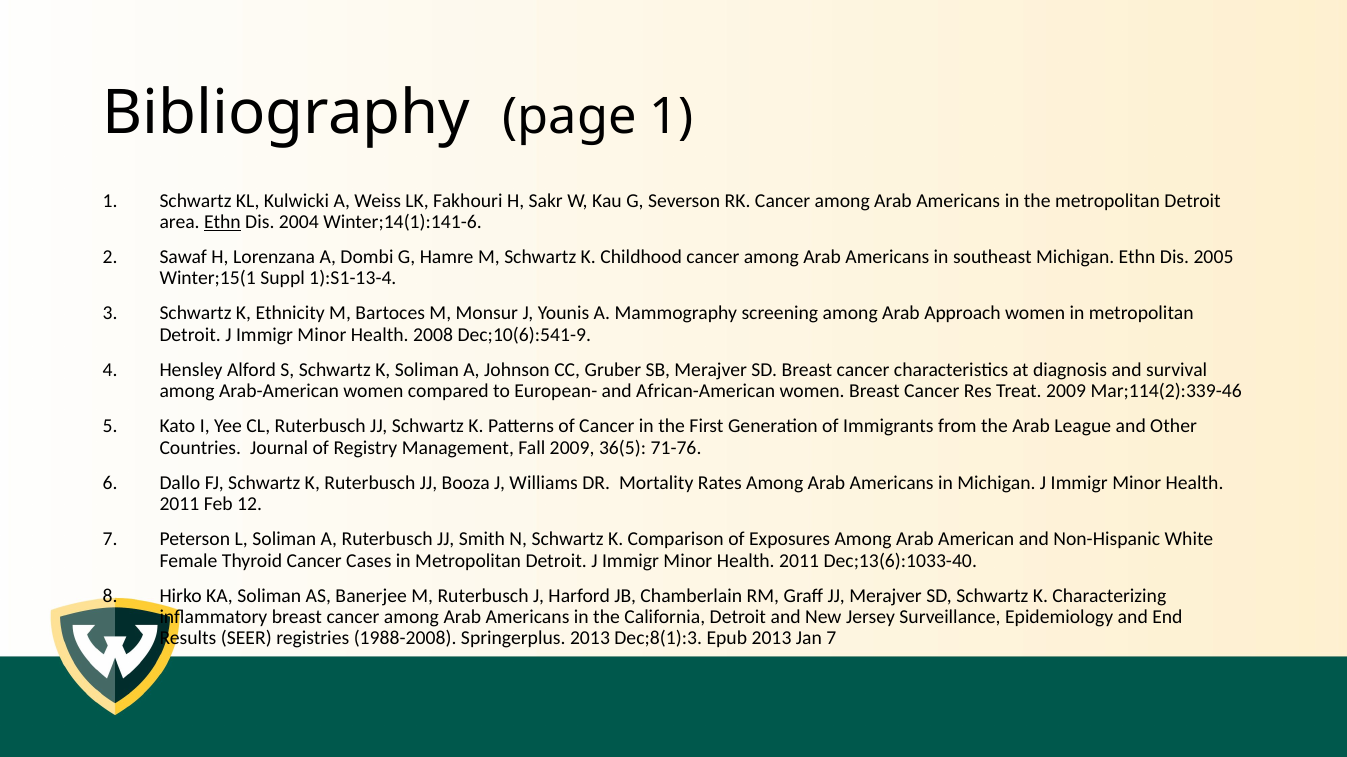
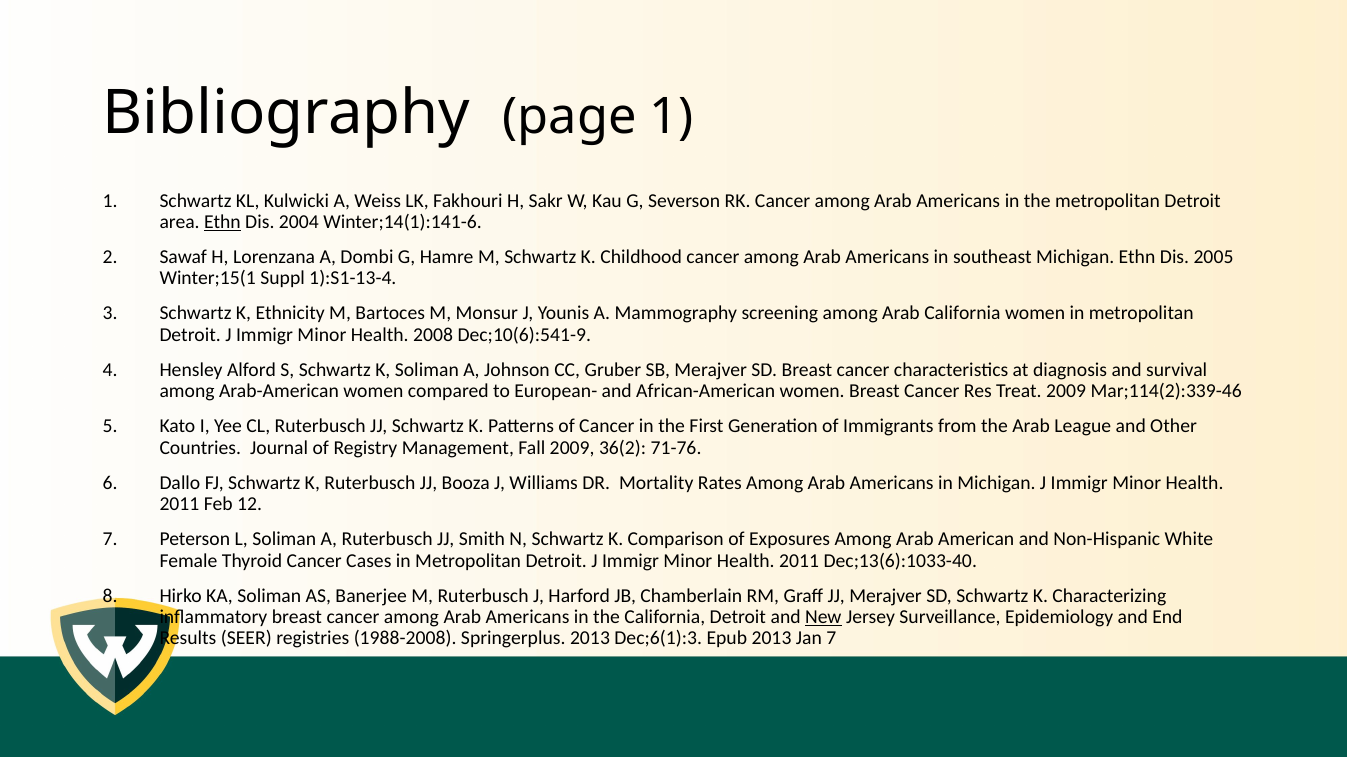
Arab Approach: Approach -> California
36(5: 36(5 -> 36(2
New underline: none -> present
Dec;8(1):3: Dec;8(1):3 -> Dec;6(1):3
